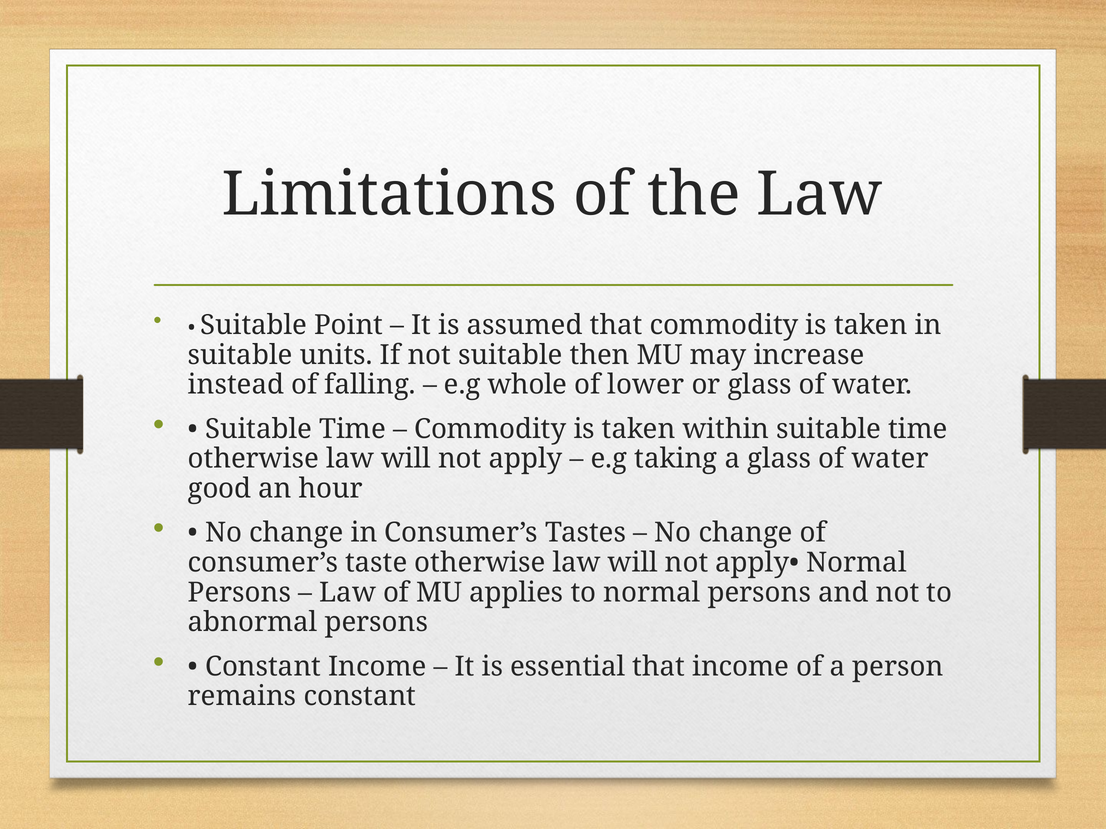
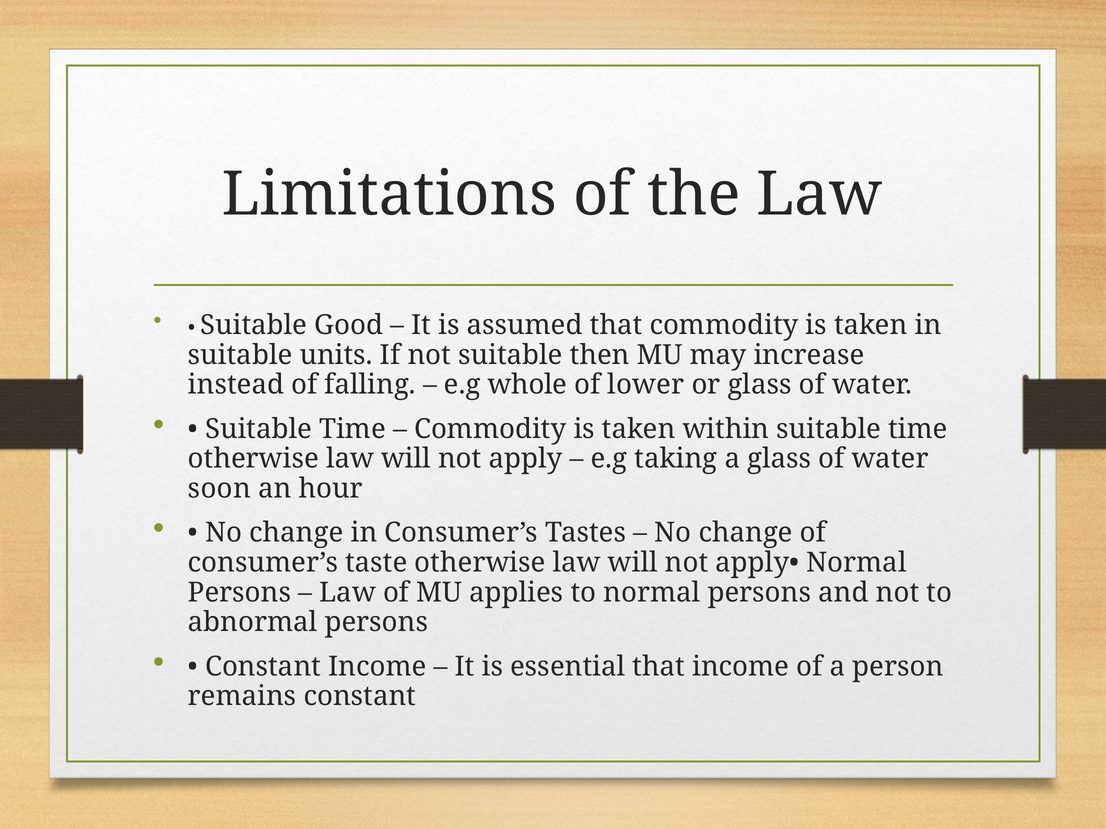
Point: Point -> Good
good: good -> soon
